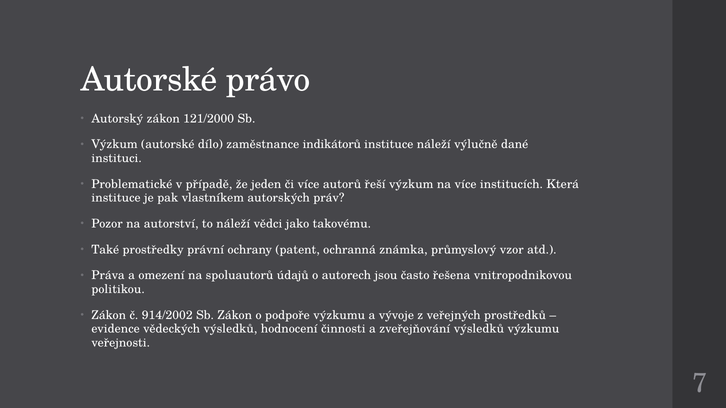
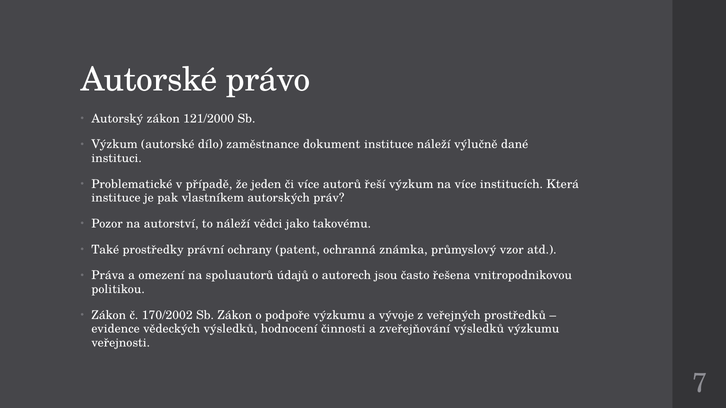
indikátorů: indikátorů -> dokument
914/2002: 914/2002 -> 170/2002
